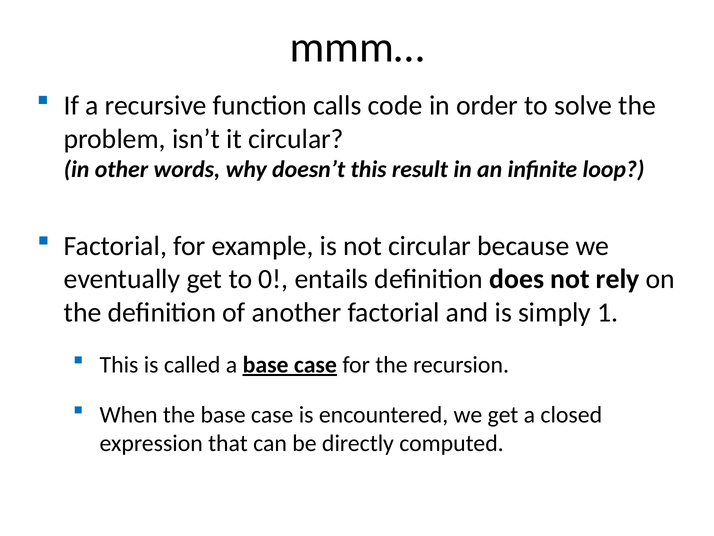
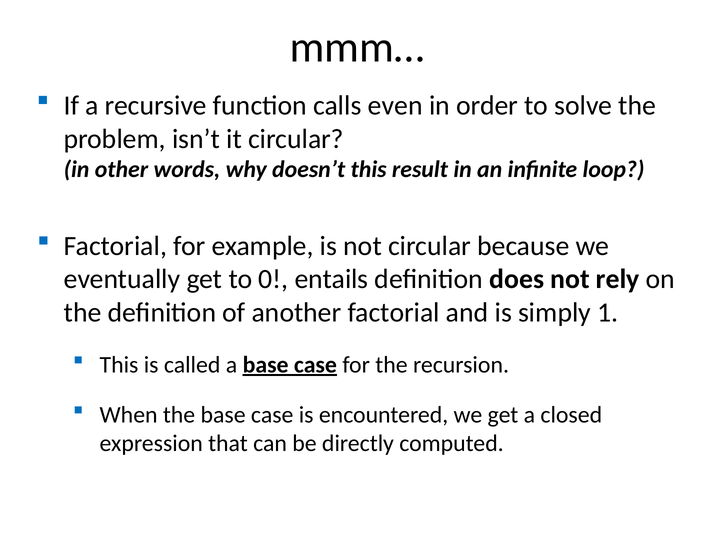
code: code -> even
